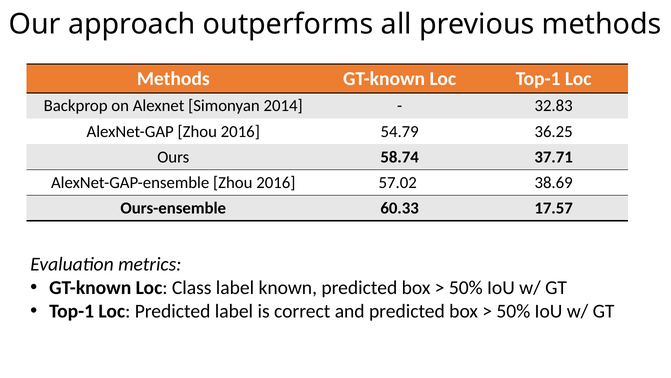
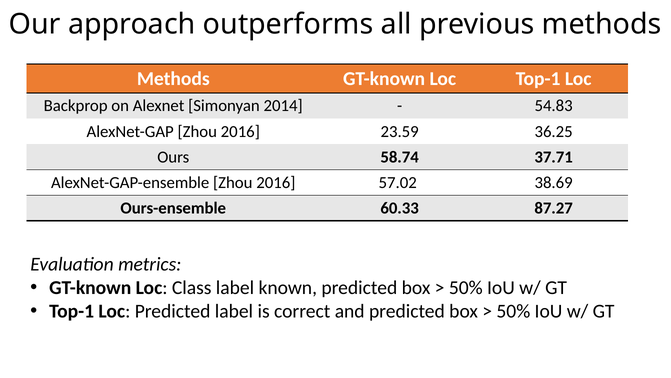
32.83: 32.83 -> 54.83
54.79: 54.79 -> 23.59
17.57: 17.57 -> 87.27
